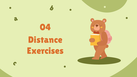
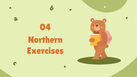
Distance: Distance -> Northern
